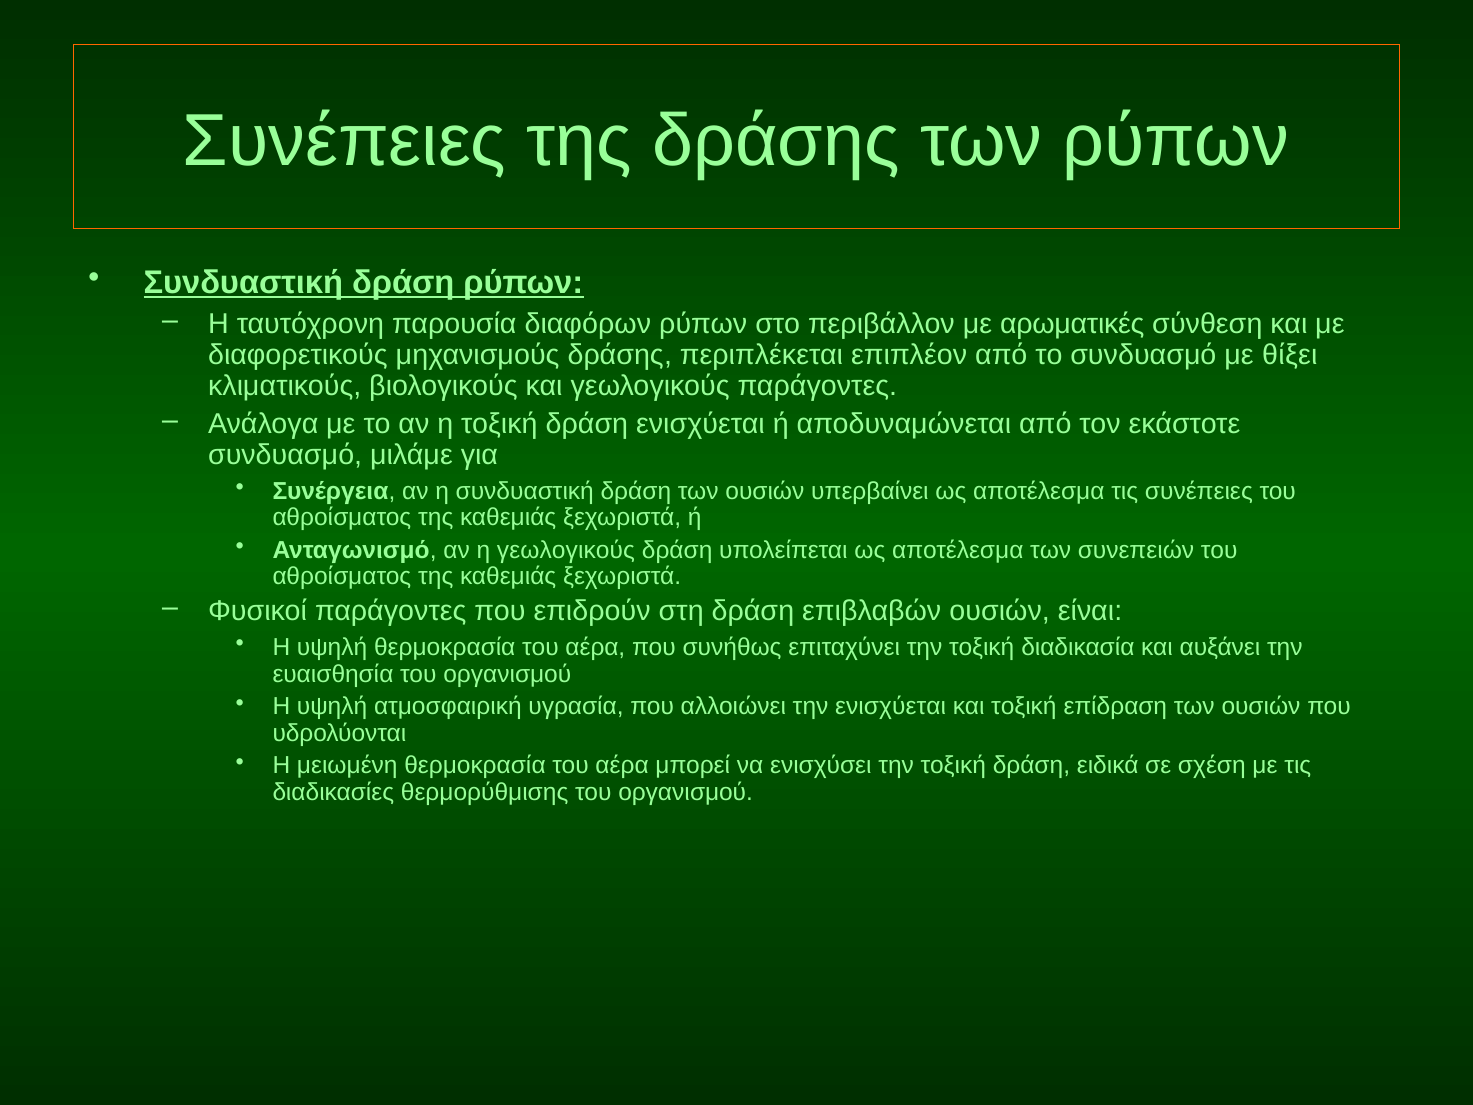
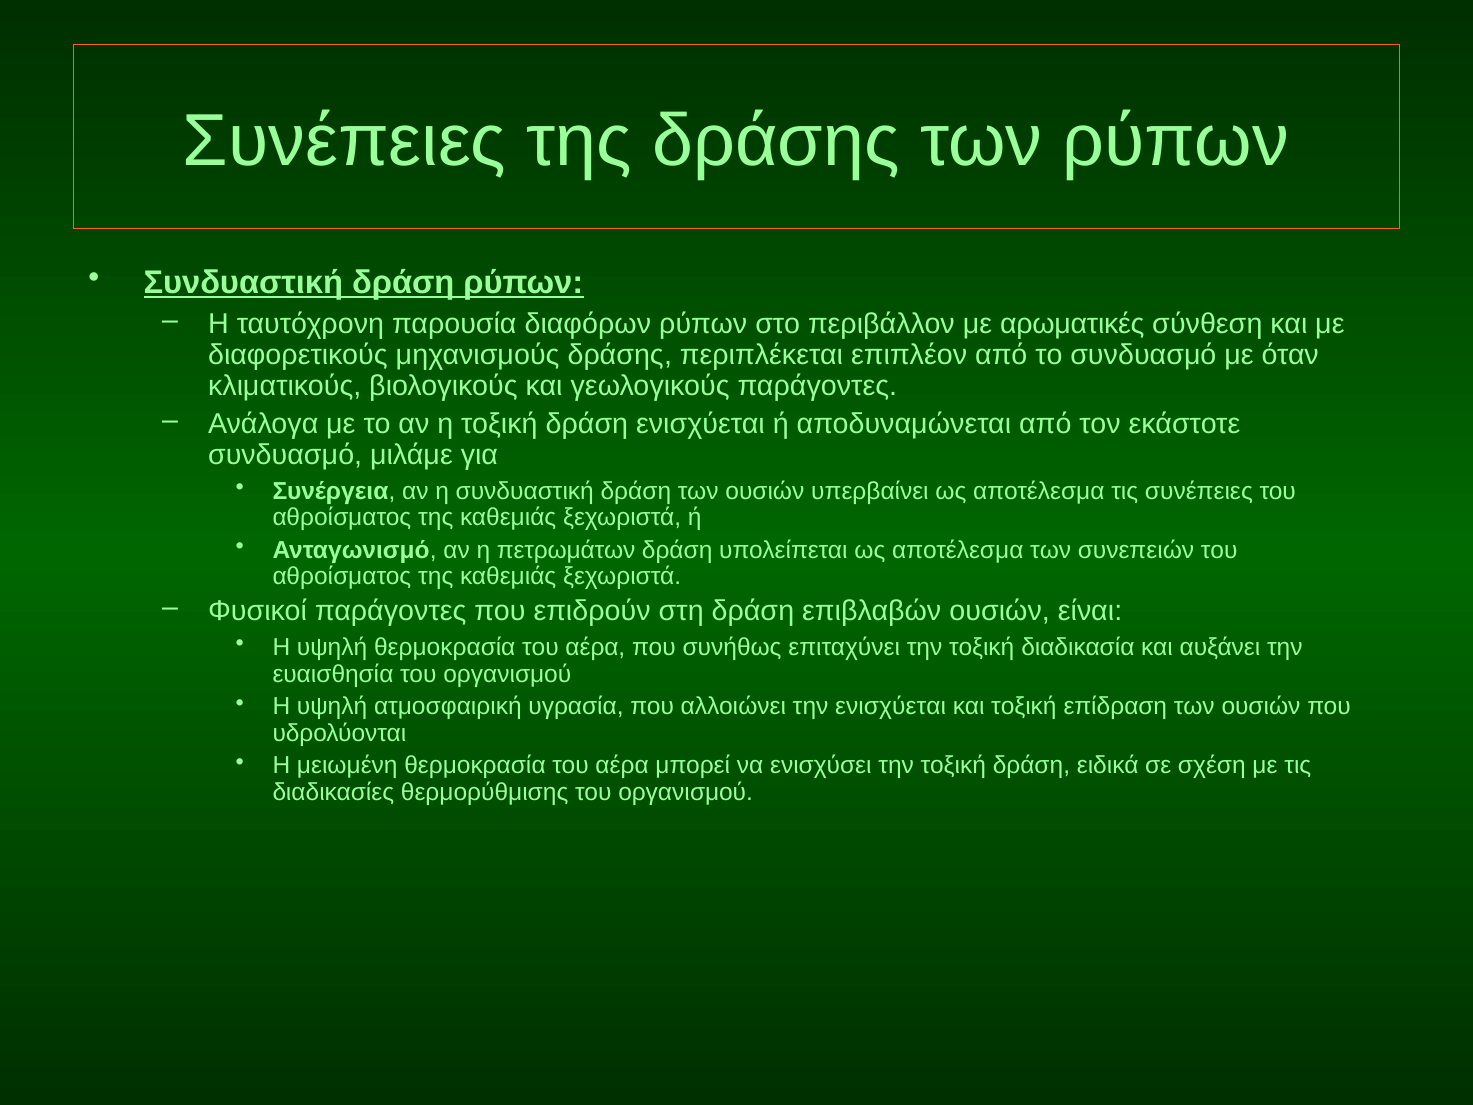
θίξει: θίξει -> όταν
η γεωλογικούς: γεωλογικούς -> πετρωμάτων
